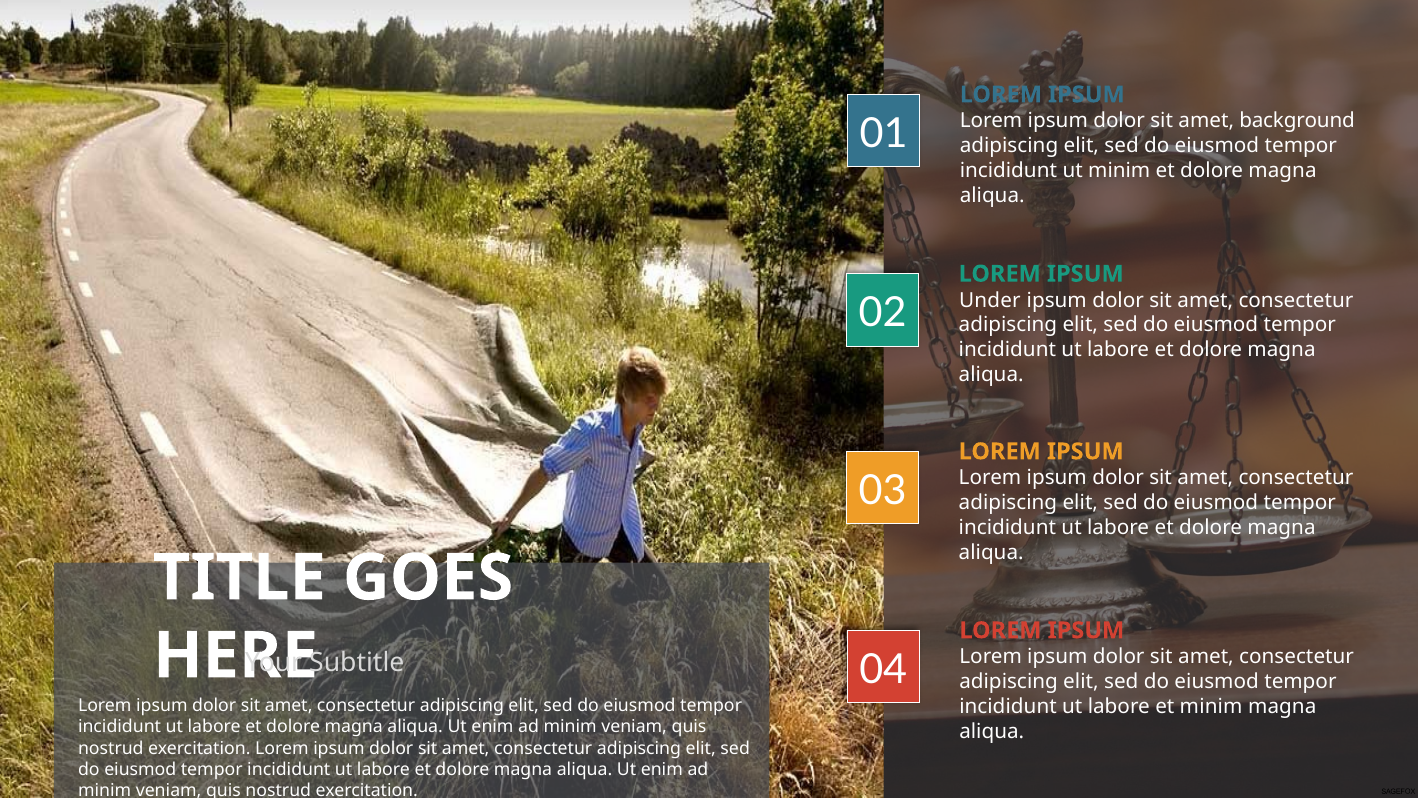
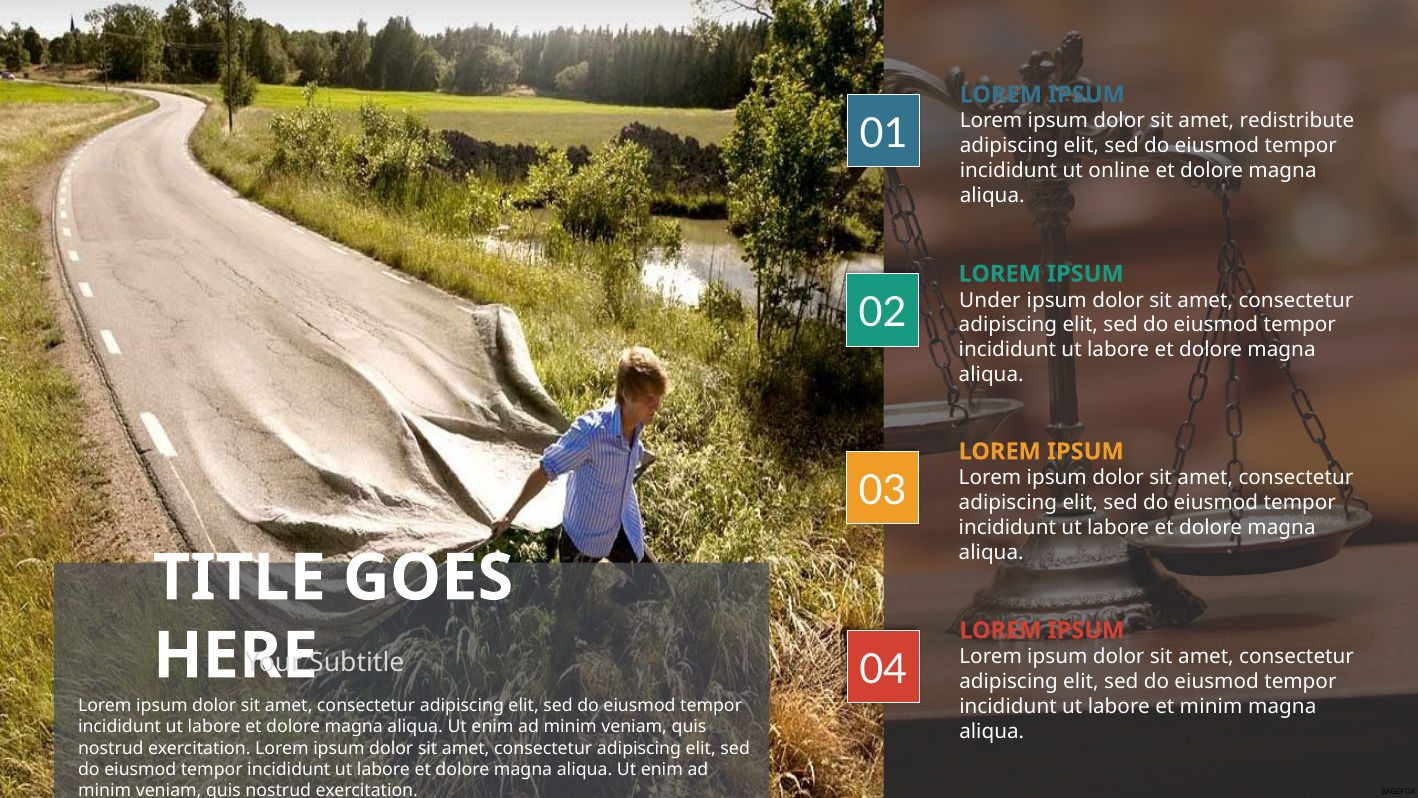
background: background -> redistribute
ut minim: minim -> online
